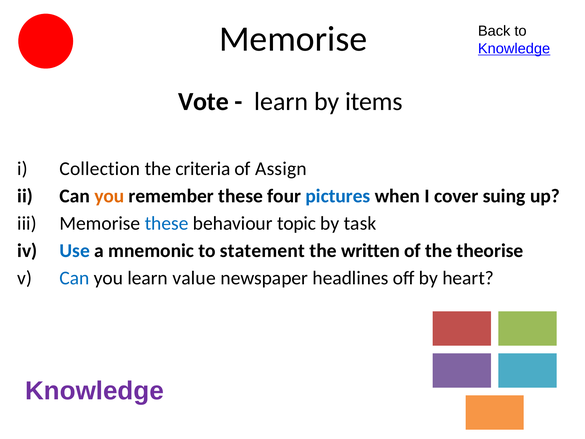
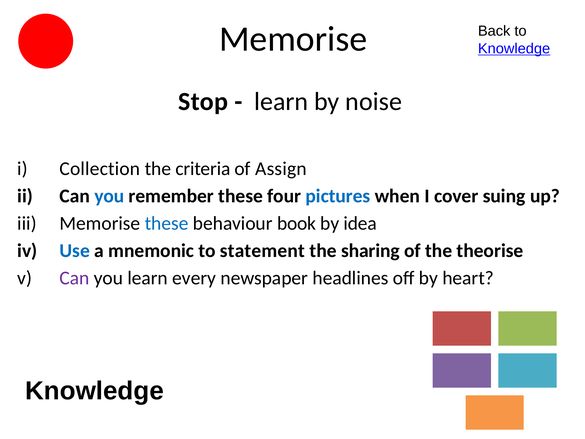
Vote: Vote -> Stop
items: items -> noise
you at (109, 196) colour: orange -> blue
topic: topic -> book
task: task -> idea
written: written -> sharing
Can at (75, 278) colour: blue -> purple
value: value -> every
Knowledge at (95, 391) colour: purple -> black
